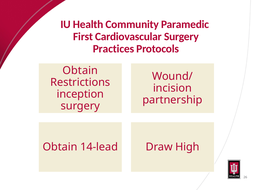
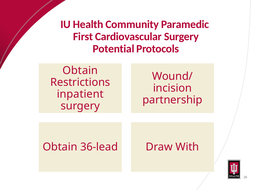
Practices: Practices -> Potential
inception: inception -> inpatient
14-lead: 14-lead -> 36-lead
High: High -> With
